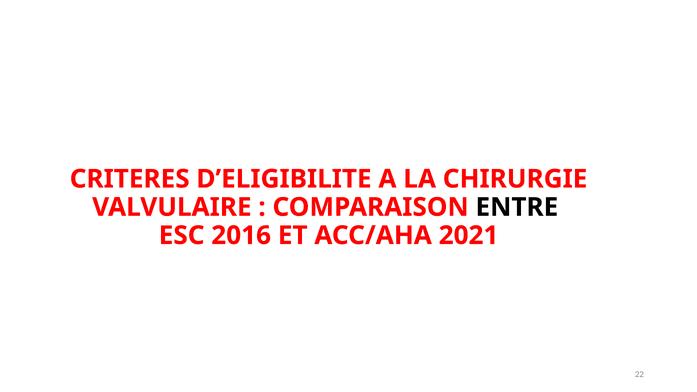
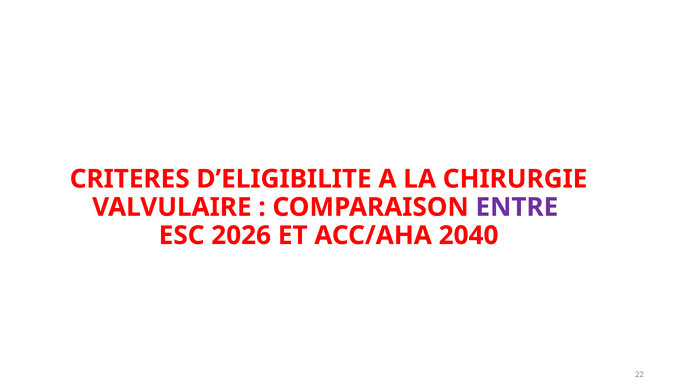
ENTRE colour: black -> purple
2016: 2016 -> 2026
2021: 2021 -> 2040
